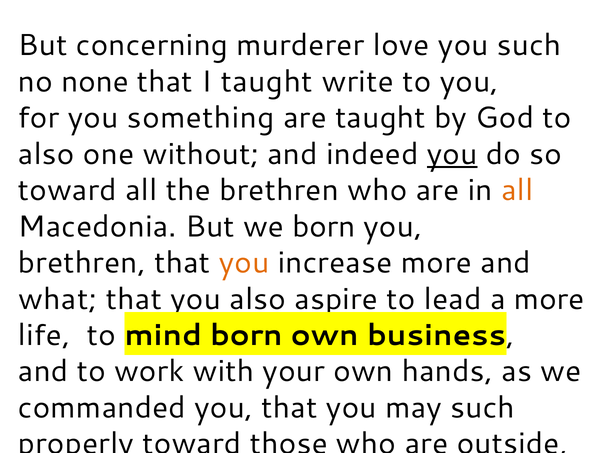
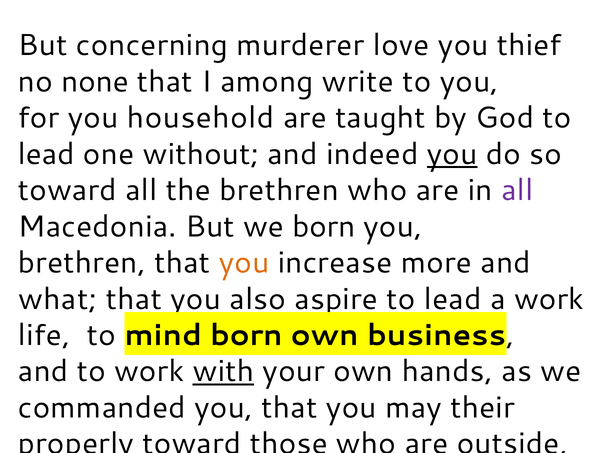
you such: such -> thief
I taught: taught -> among
something: something -> household
also at (46, 154): also -> lead
all at (517, 190) colour: orange -> purple
more at (549, 299): more -> work
with underline: none -> present
may such: such -> their
